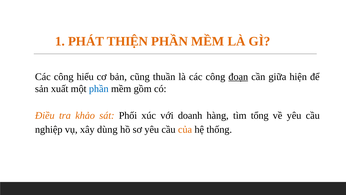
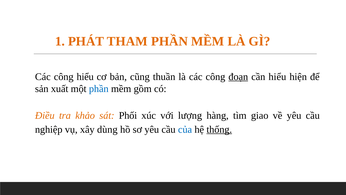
THIỆN: THIỆN -> THAM
cần giữa: giữa -> hiểu
doanh: doanh -> lượng
tổng: tổng -> giao
của colour: orange -> blue
thống underline: none -> present
